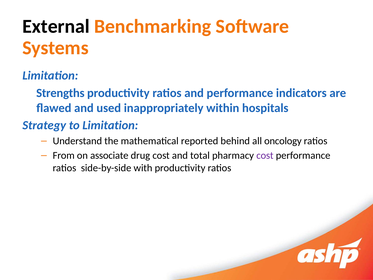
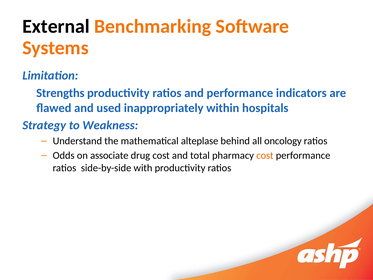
to Limitation: Limitation -> Weakness
reported: reported -> alteplase
From: From -> Odds
cost at (265, 155) colour: purple -> orange
